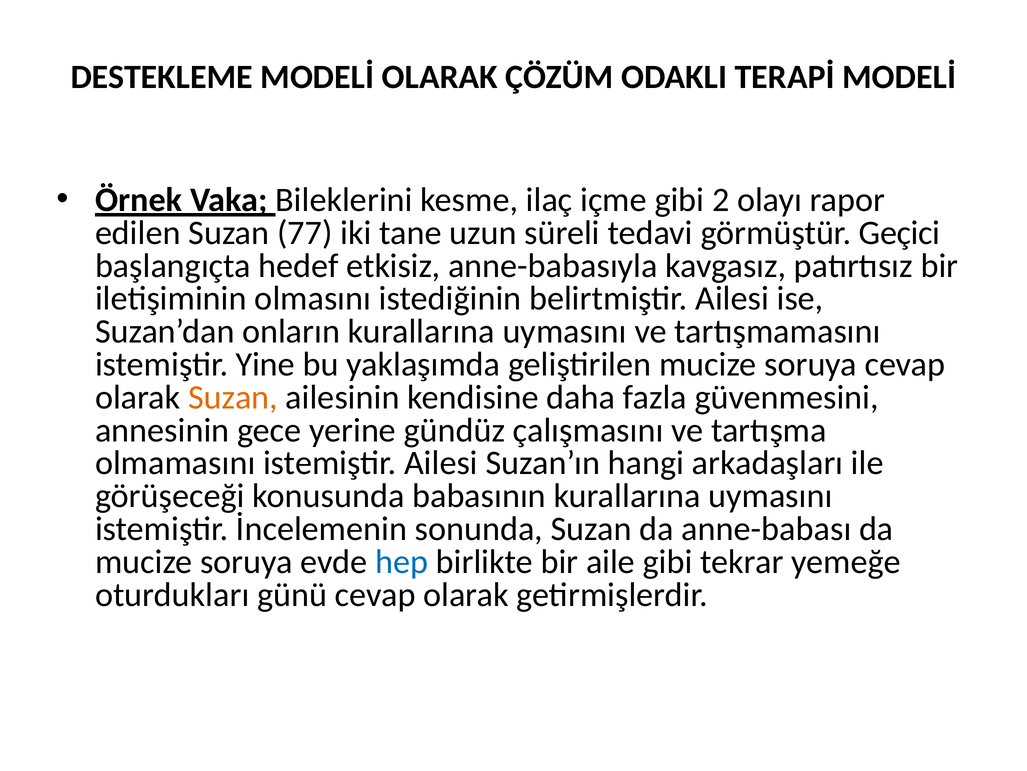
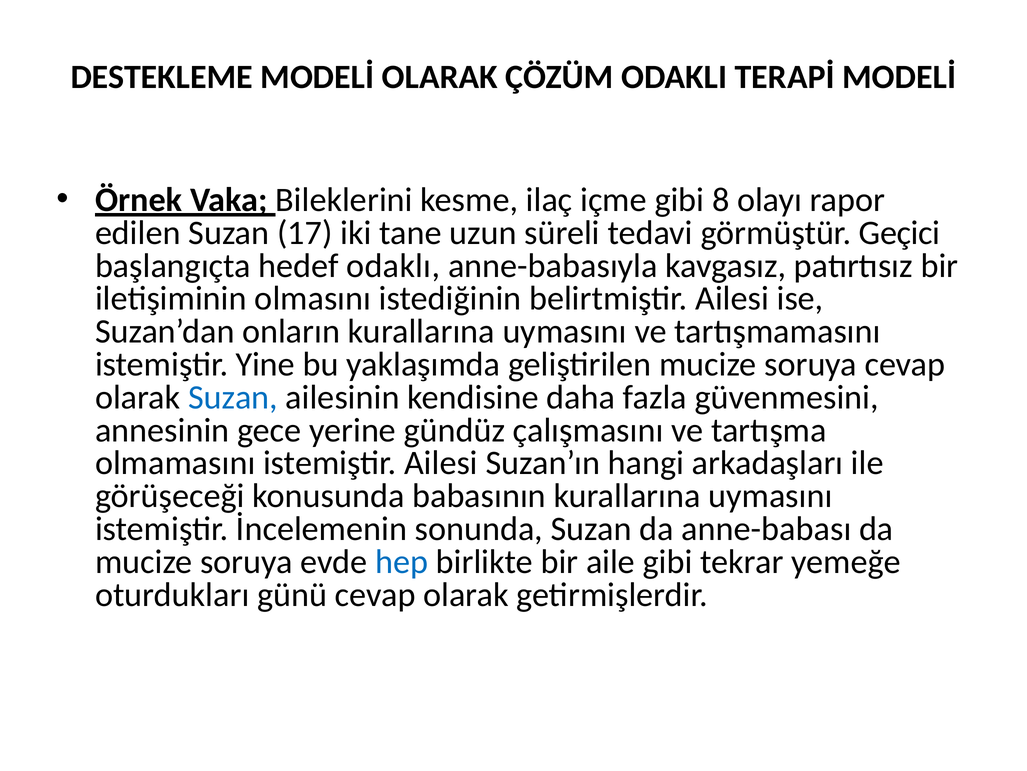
2: 2 -> 8
77: 77 -> 17
etkisiz: etkisiz -> odaklı
Suzan at (233, 397) colour: orange -> blue
